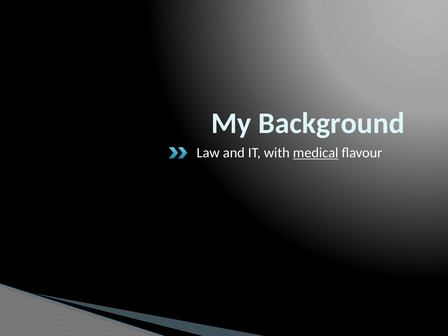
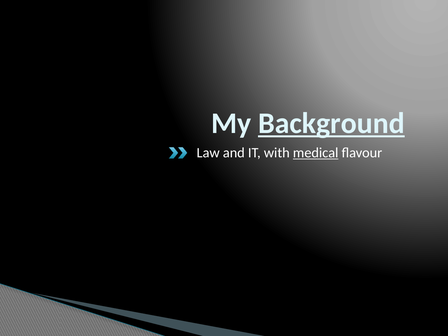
Background underline: none -> present
